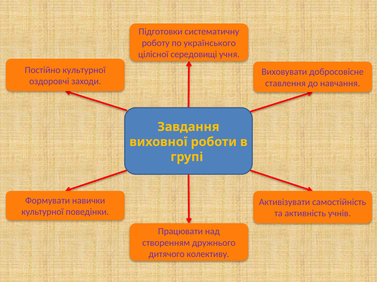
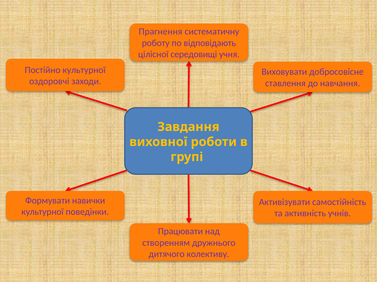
Підготовки: Підготовки -> Прагнення
українського: українського -> відповідають
